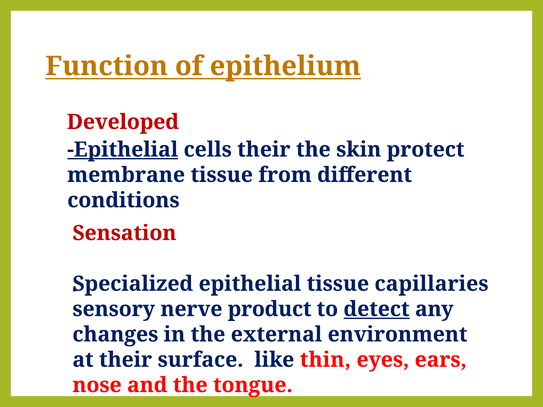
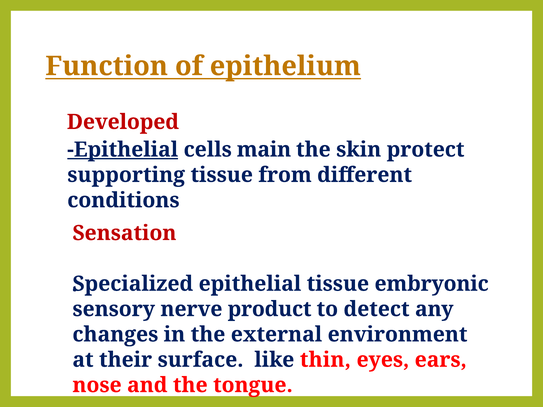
cells their: their -> main
membrane: membrane -> supporting
capillaries: capillaries -> embryonic
detect underline: present -> none
